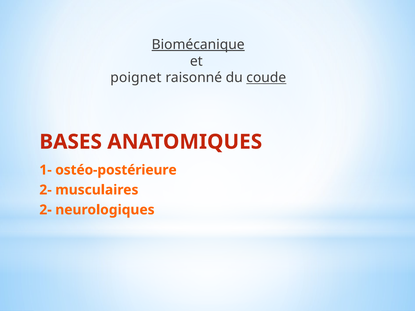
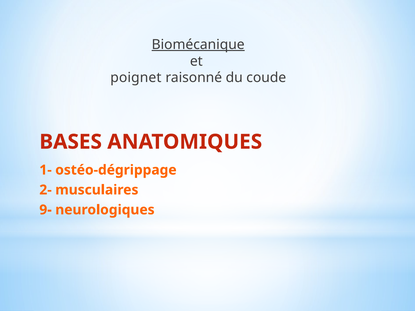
coude underline: present -> none
ostéo-postérieure: ostéo-postérieure -> ostéo-dégrippage
2- at (45, 210): 2- -> 9-
